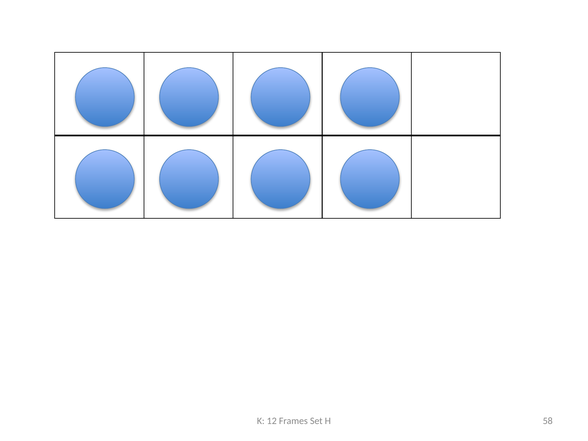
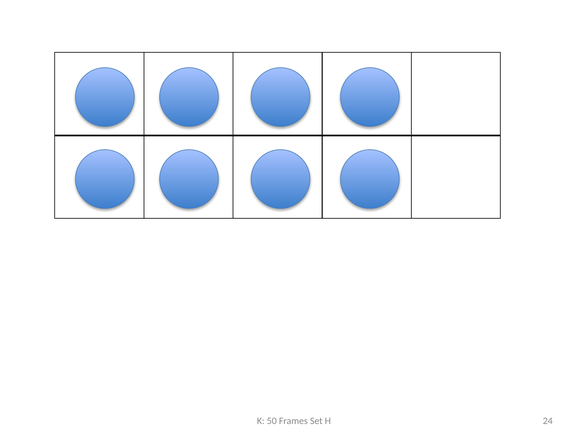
12: 12 -> 50
58: 58 -> 24
